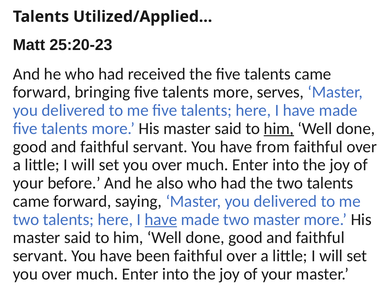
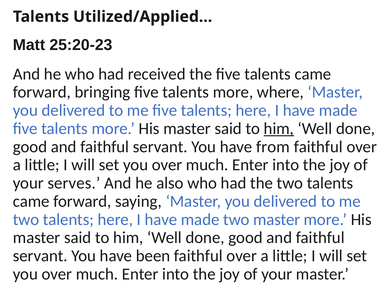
serves: serves -> where
before: before -> serves
have at (161, 219) underline: present -> none
